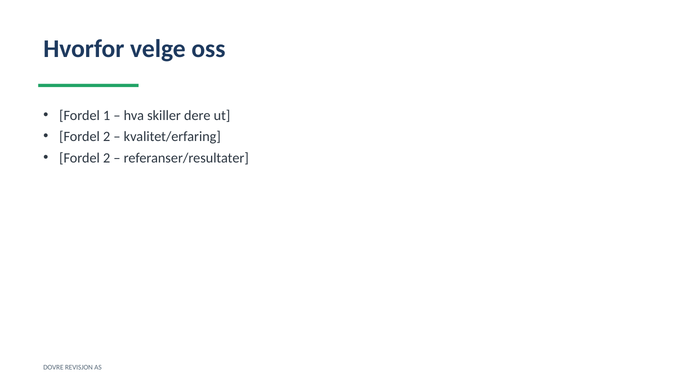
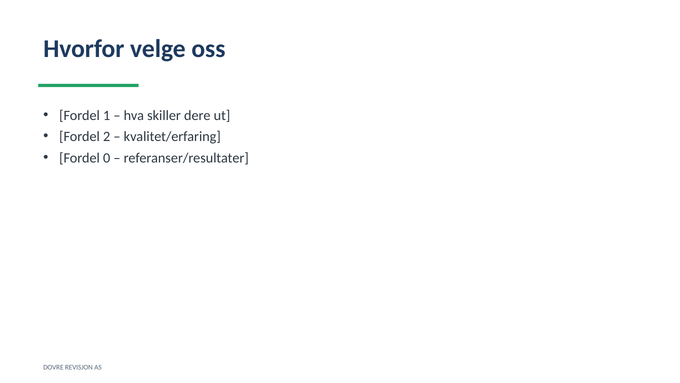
2 at (107, 158): 2 -> 0
